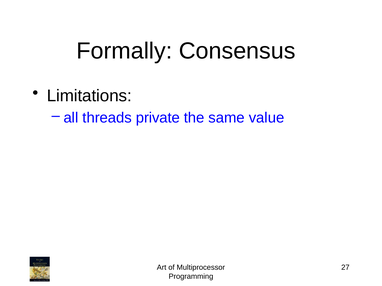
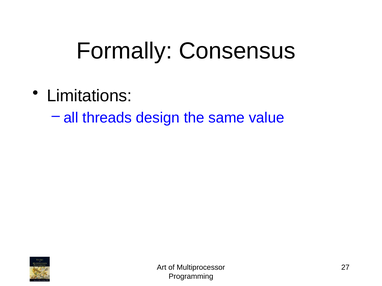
private: private -> design
